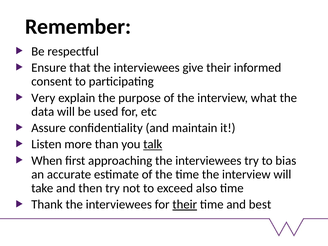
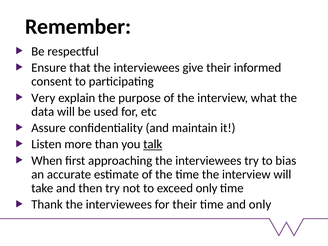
exceed also: also -> only
their at (185, 205) underline: present -> none
and best: best -> only
